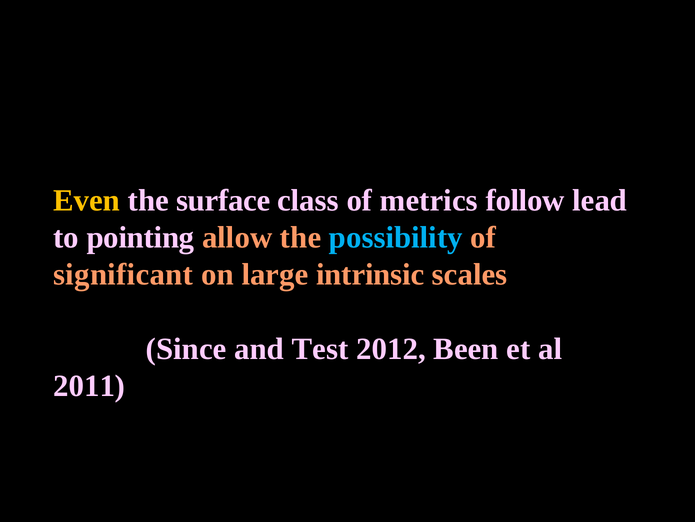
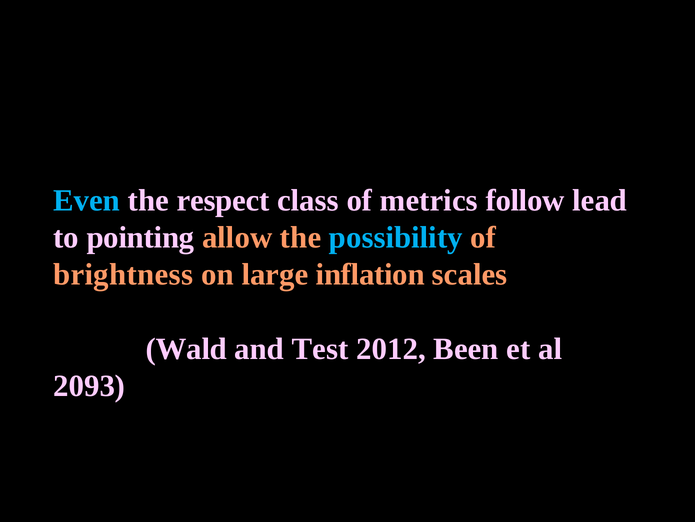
Even colour: yellow -> light blue
surface: surface -> respect
significant: significant -> brightness
intrinsic: intrinsic -> inflation
Since: Since -> Wald
2011: 2011 -> 2093
